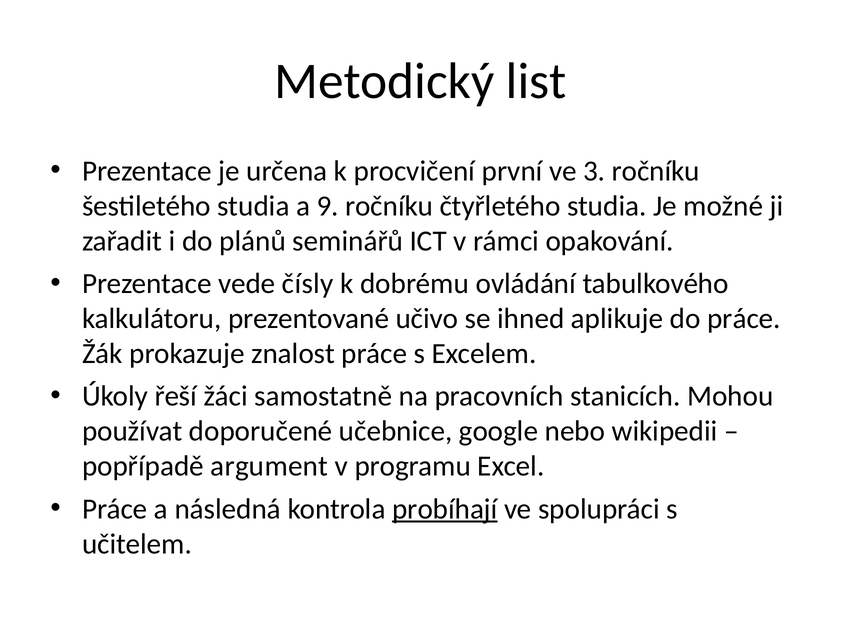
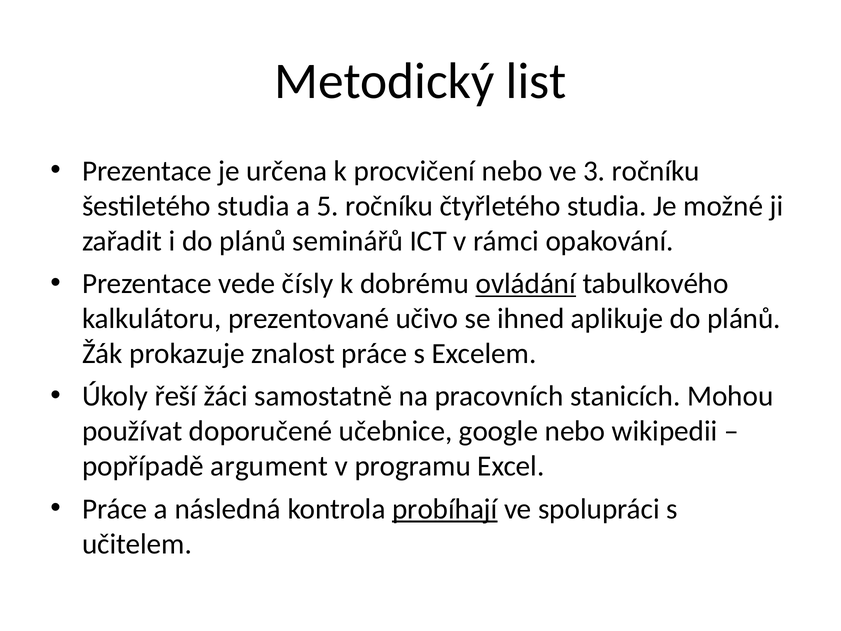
procvičení první: první -> nebo
9: 9 -> 5
ovládání underline: none -> present
aplikuje do práce: práce -> plánů
